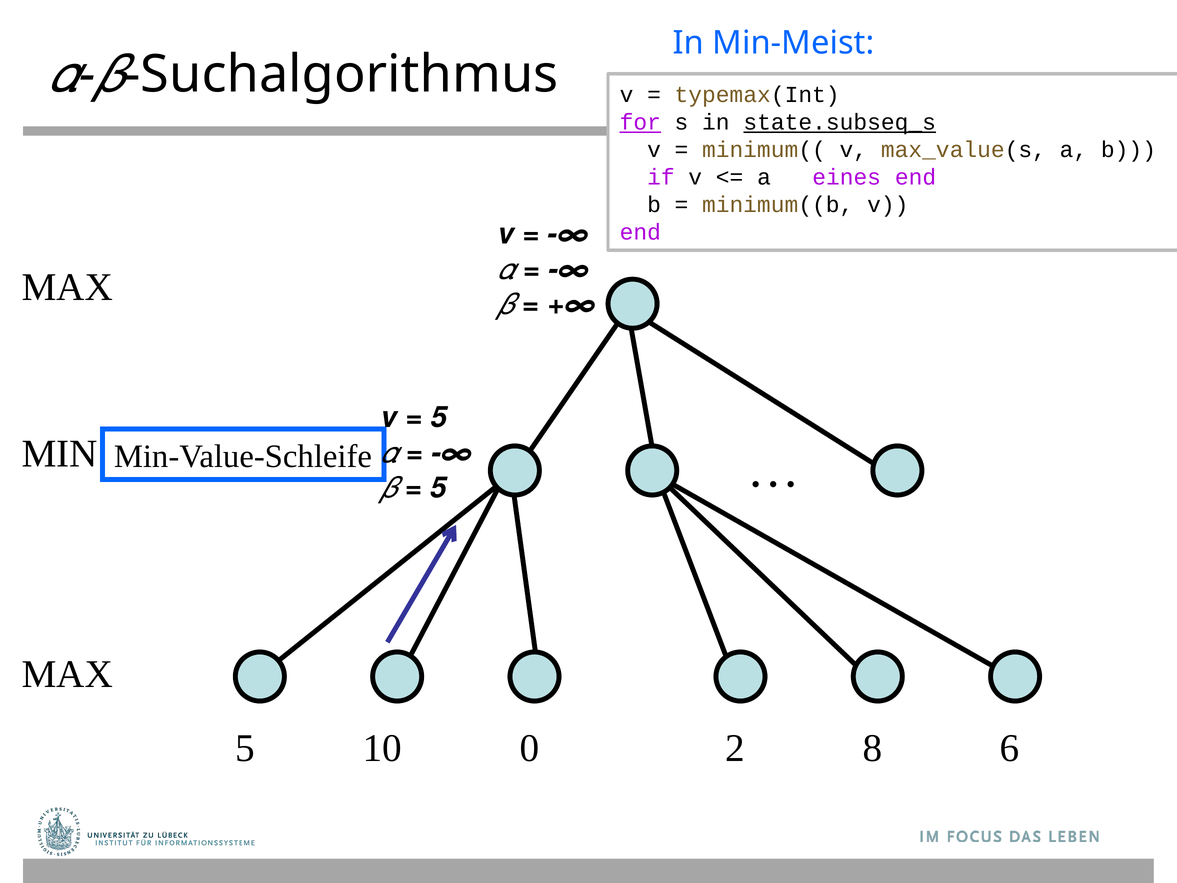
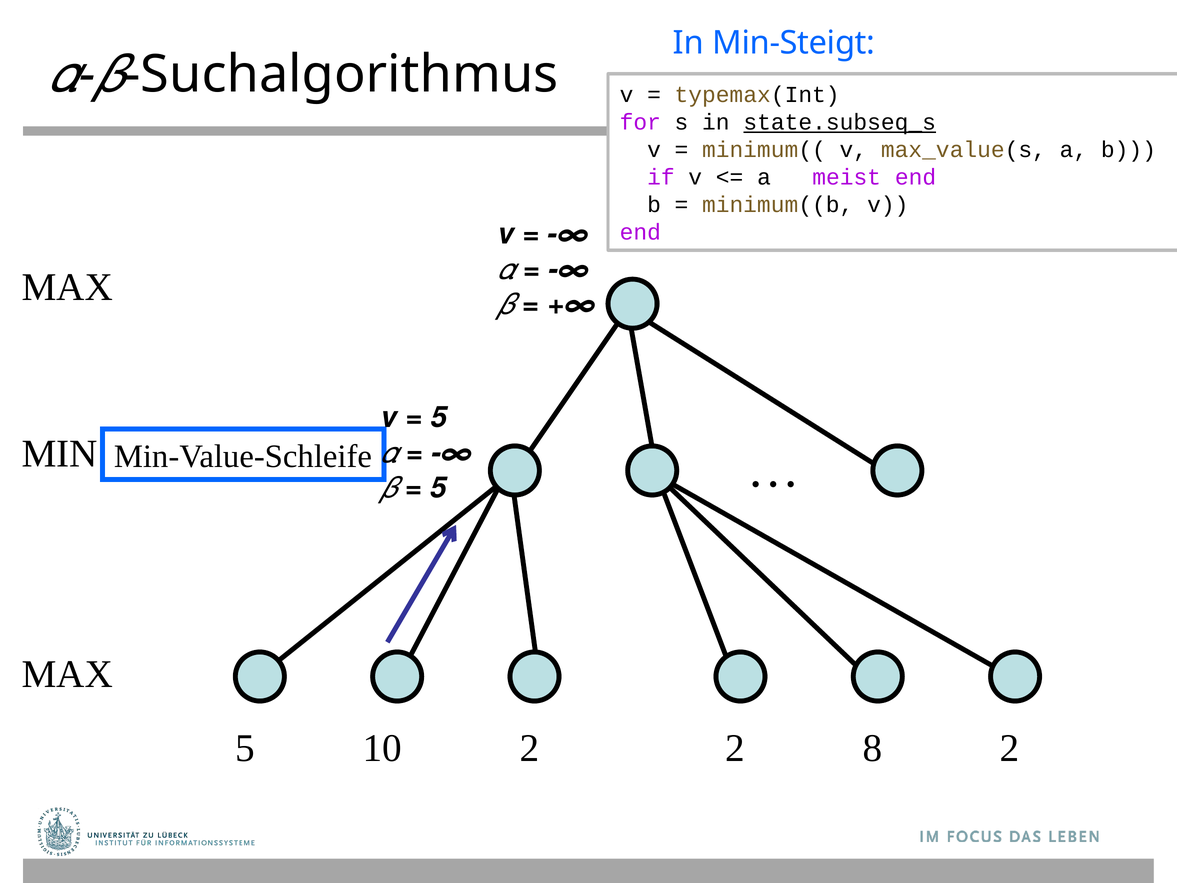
Min-Meist: Min-Meist -> Min-Steigt
for underline: present -> none
eines: eines -> meist
10 0: 0 -> 2
8 6: 6 -> 2
